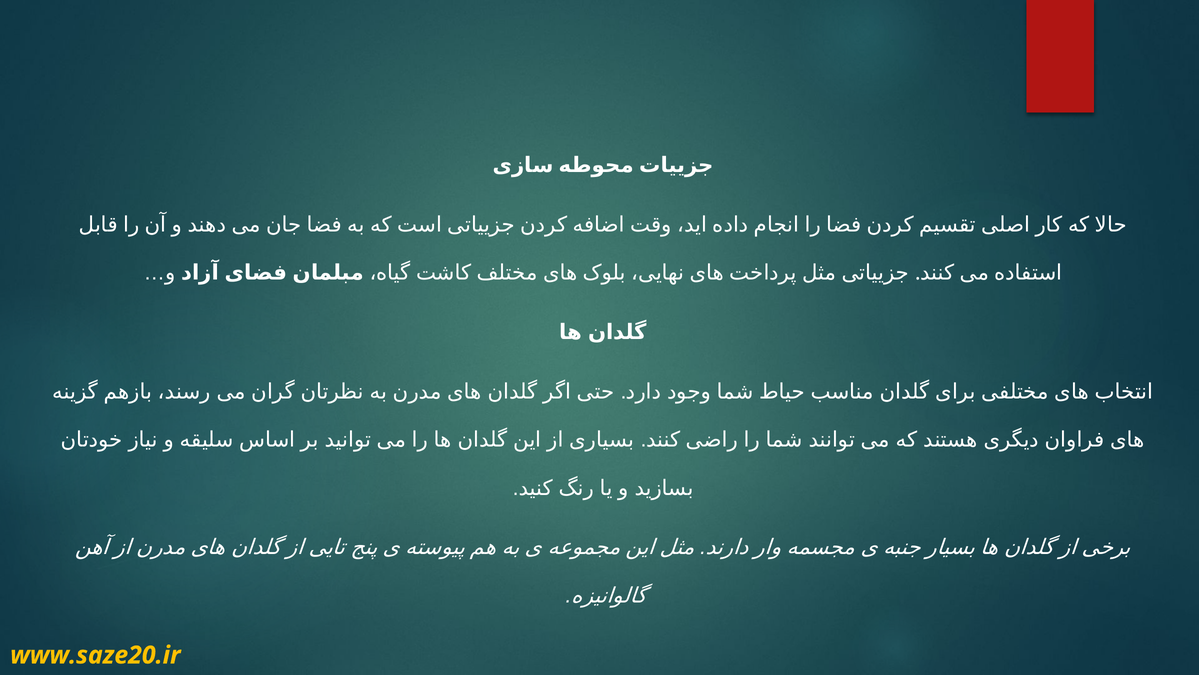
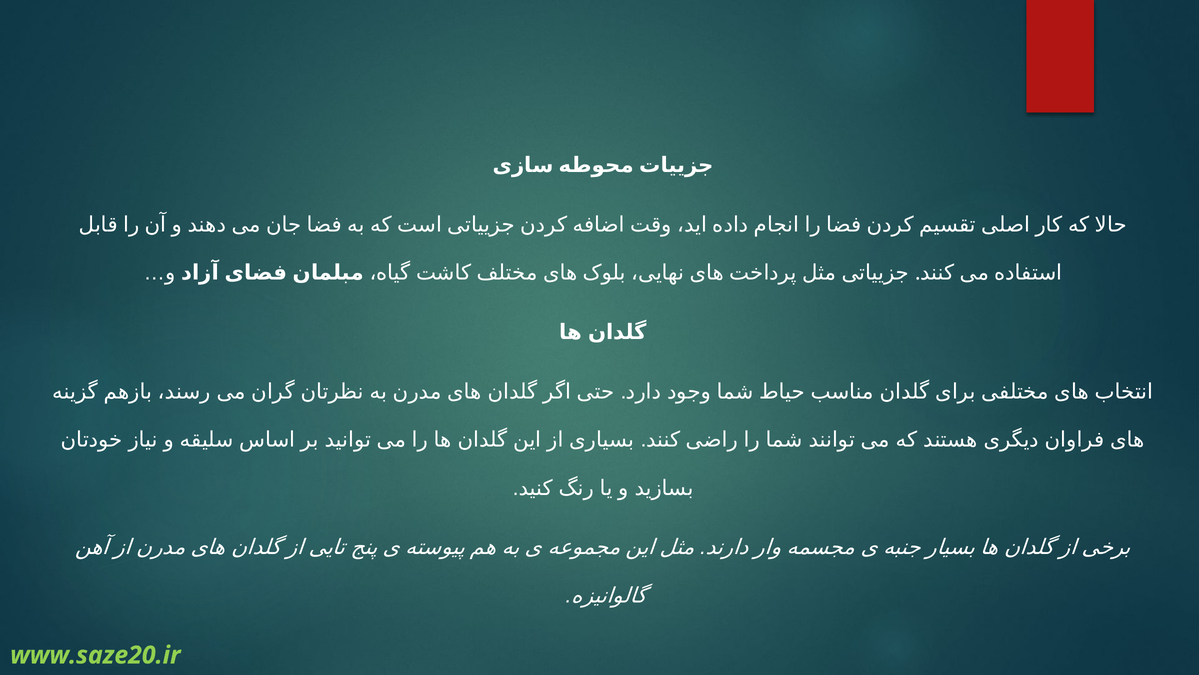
www.saze20.ir colour: yellow -> light green
